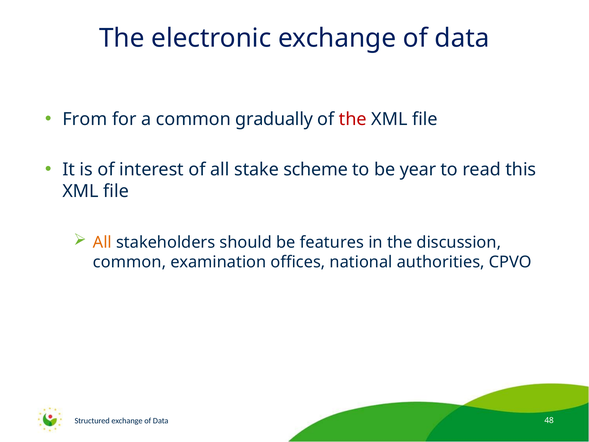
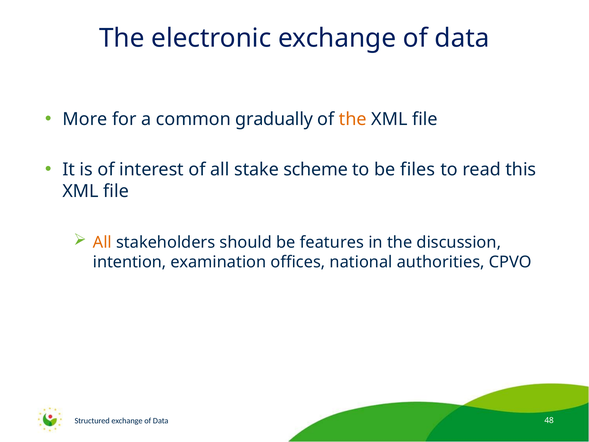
From: From -> More
the at (353, 119) colour: red -> orange
year: year -> files
common at (130, 262): common -> intention
